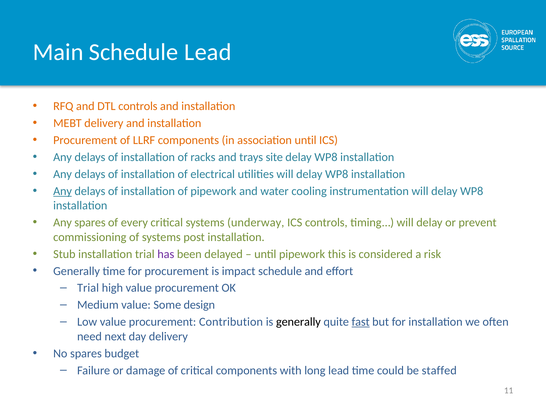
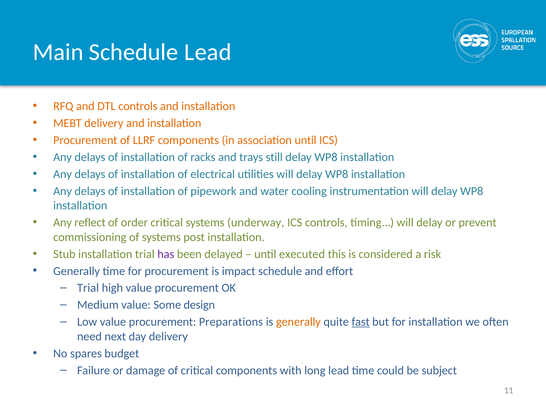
site: site -> still
Any at (63, 191) underline: present -> none
Any spares: spares -> reflect
every: every -> order
until pipework: pipework -> executed
Contribution: Contribution -> Preparations
generally at (298, 322) colour: black -> orange
staffed: staffed -> subject
